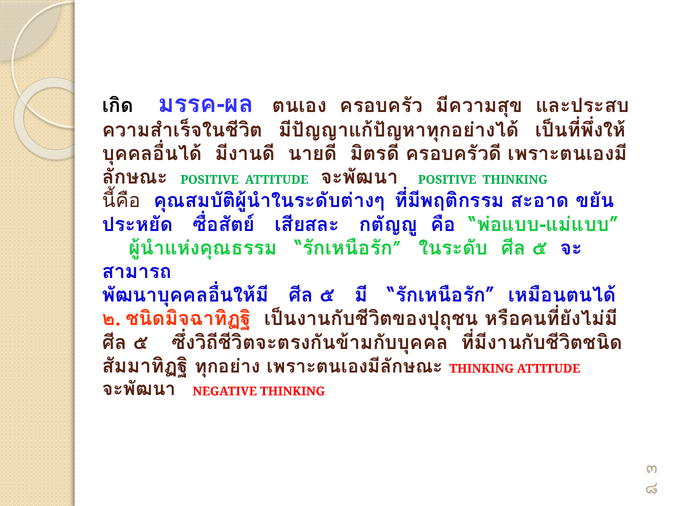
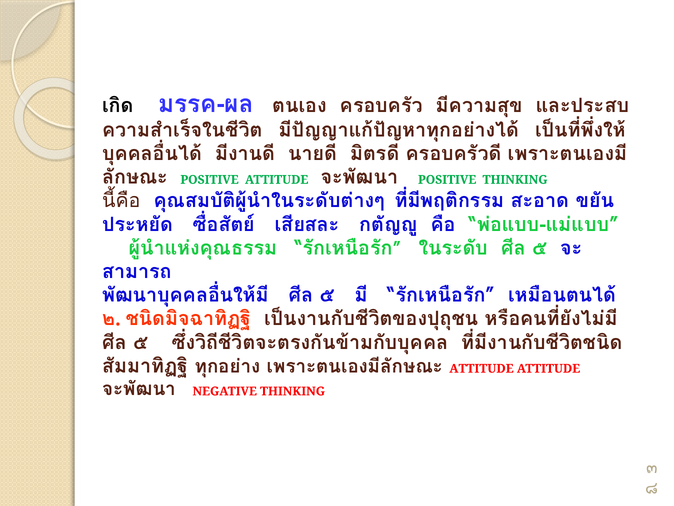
THINKING at (482, 368): THINKING -> ATTITUDE
